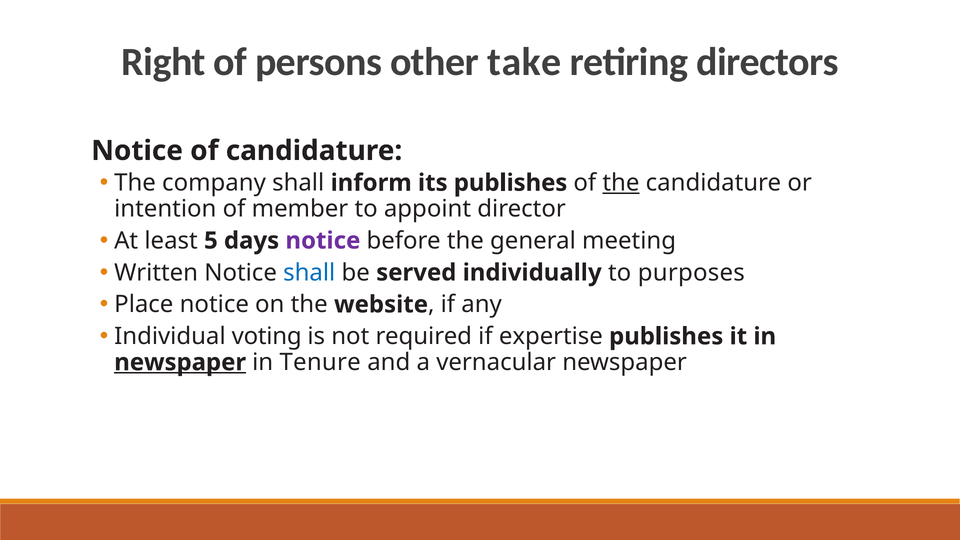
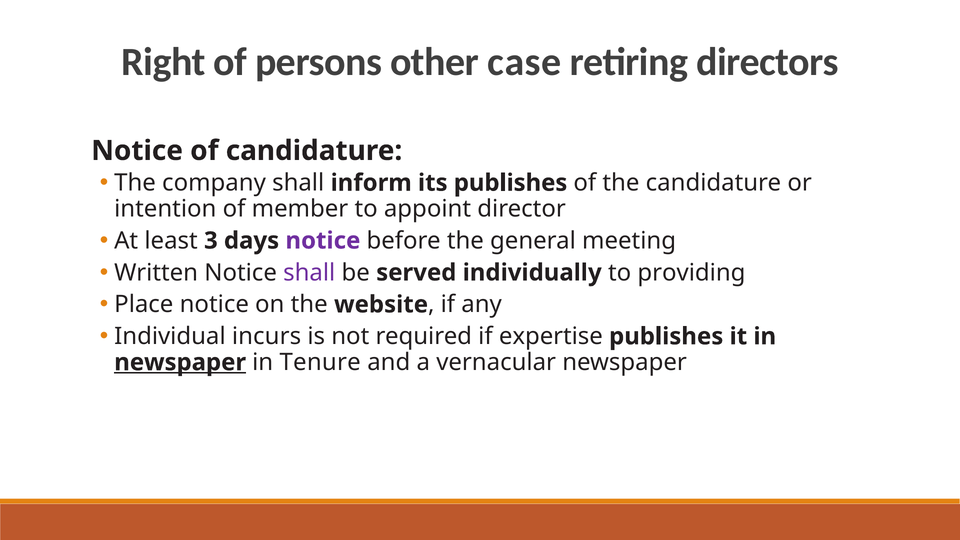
take: take -> case
the at (621, 183) underline: present -> none
5: 5 -> 3
shall at (309, 273) colour: blue -> purple
purposes: purposes -> providing
voting: voting -> incurs
